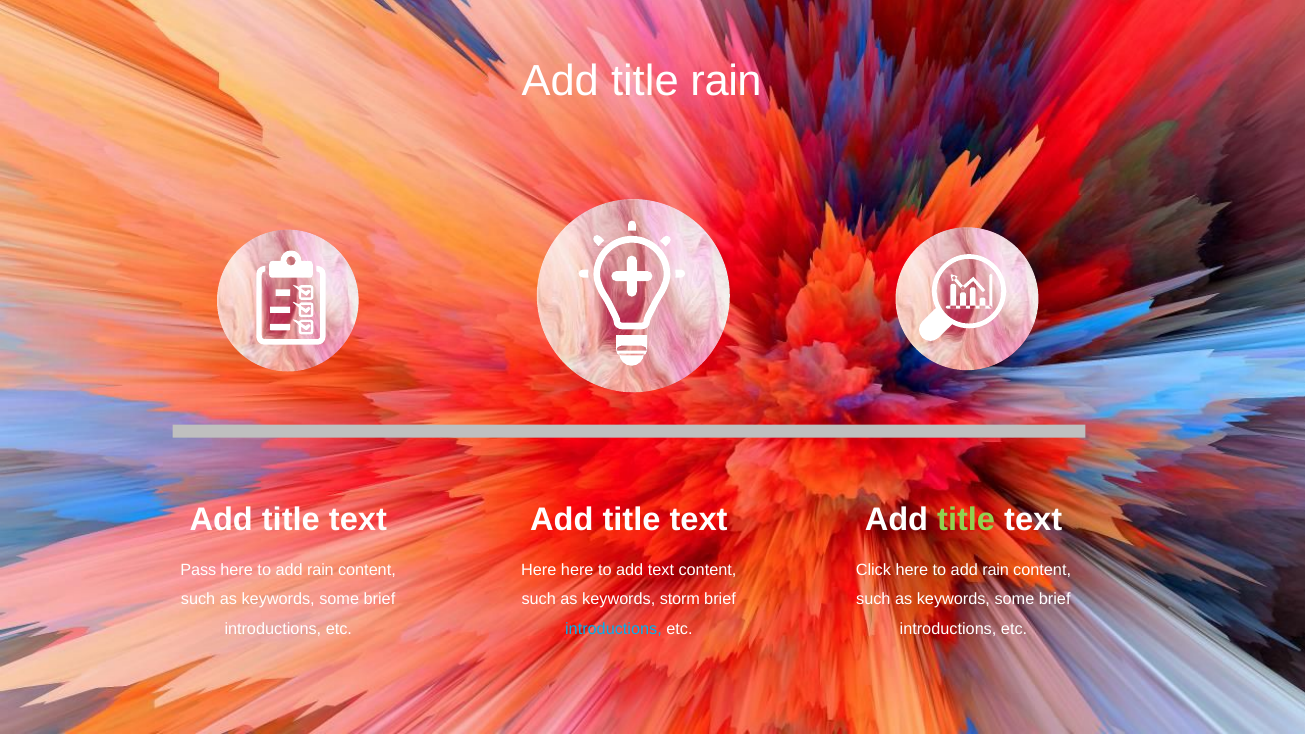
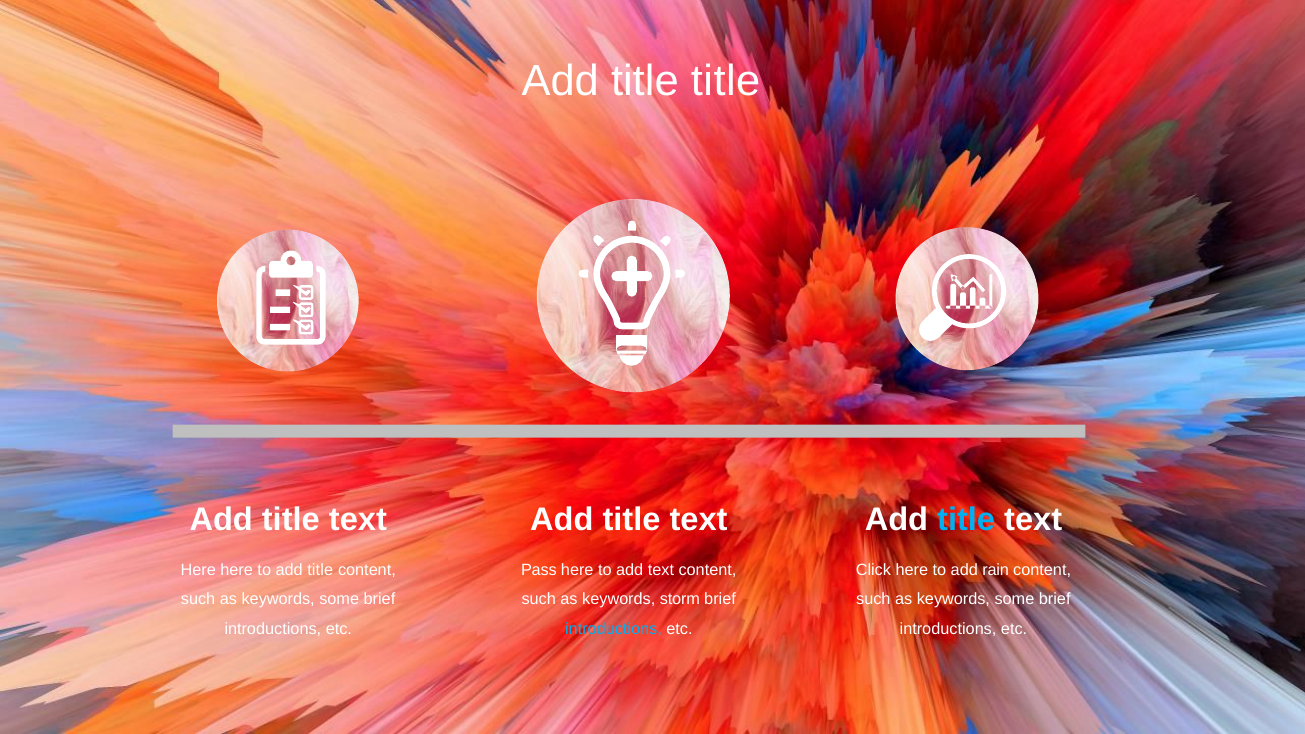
title rain: rain -> title
title at (966, 520) colour: light green -> light blue
Pass at (198, 570): Pass -> Here
rain at (320, 570): rain -> title
Here at (539, 570): Here -> Pass
